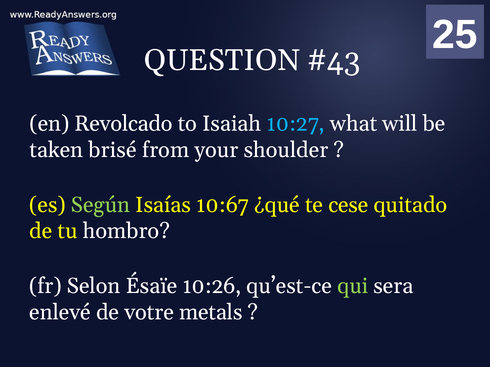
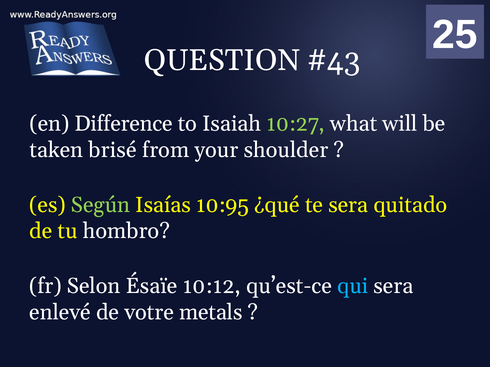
Revolcado: Revolcado -> Difference
10:27 colour: light blue -> light green
10:67: 10:67 -> 10:95
te cese: cese -> sera
10:26: 10:26 -> 10:12
qui colour: light green -> light blue
